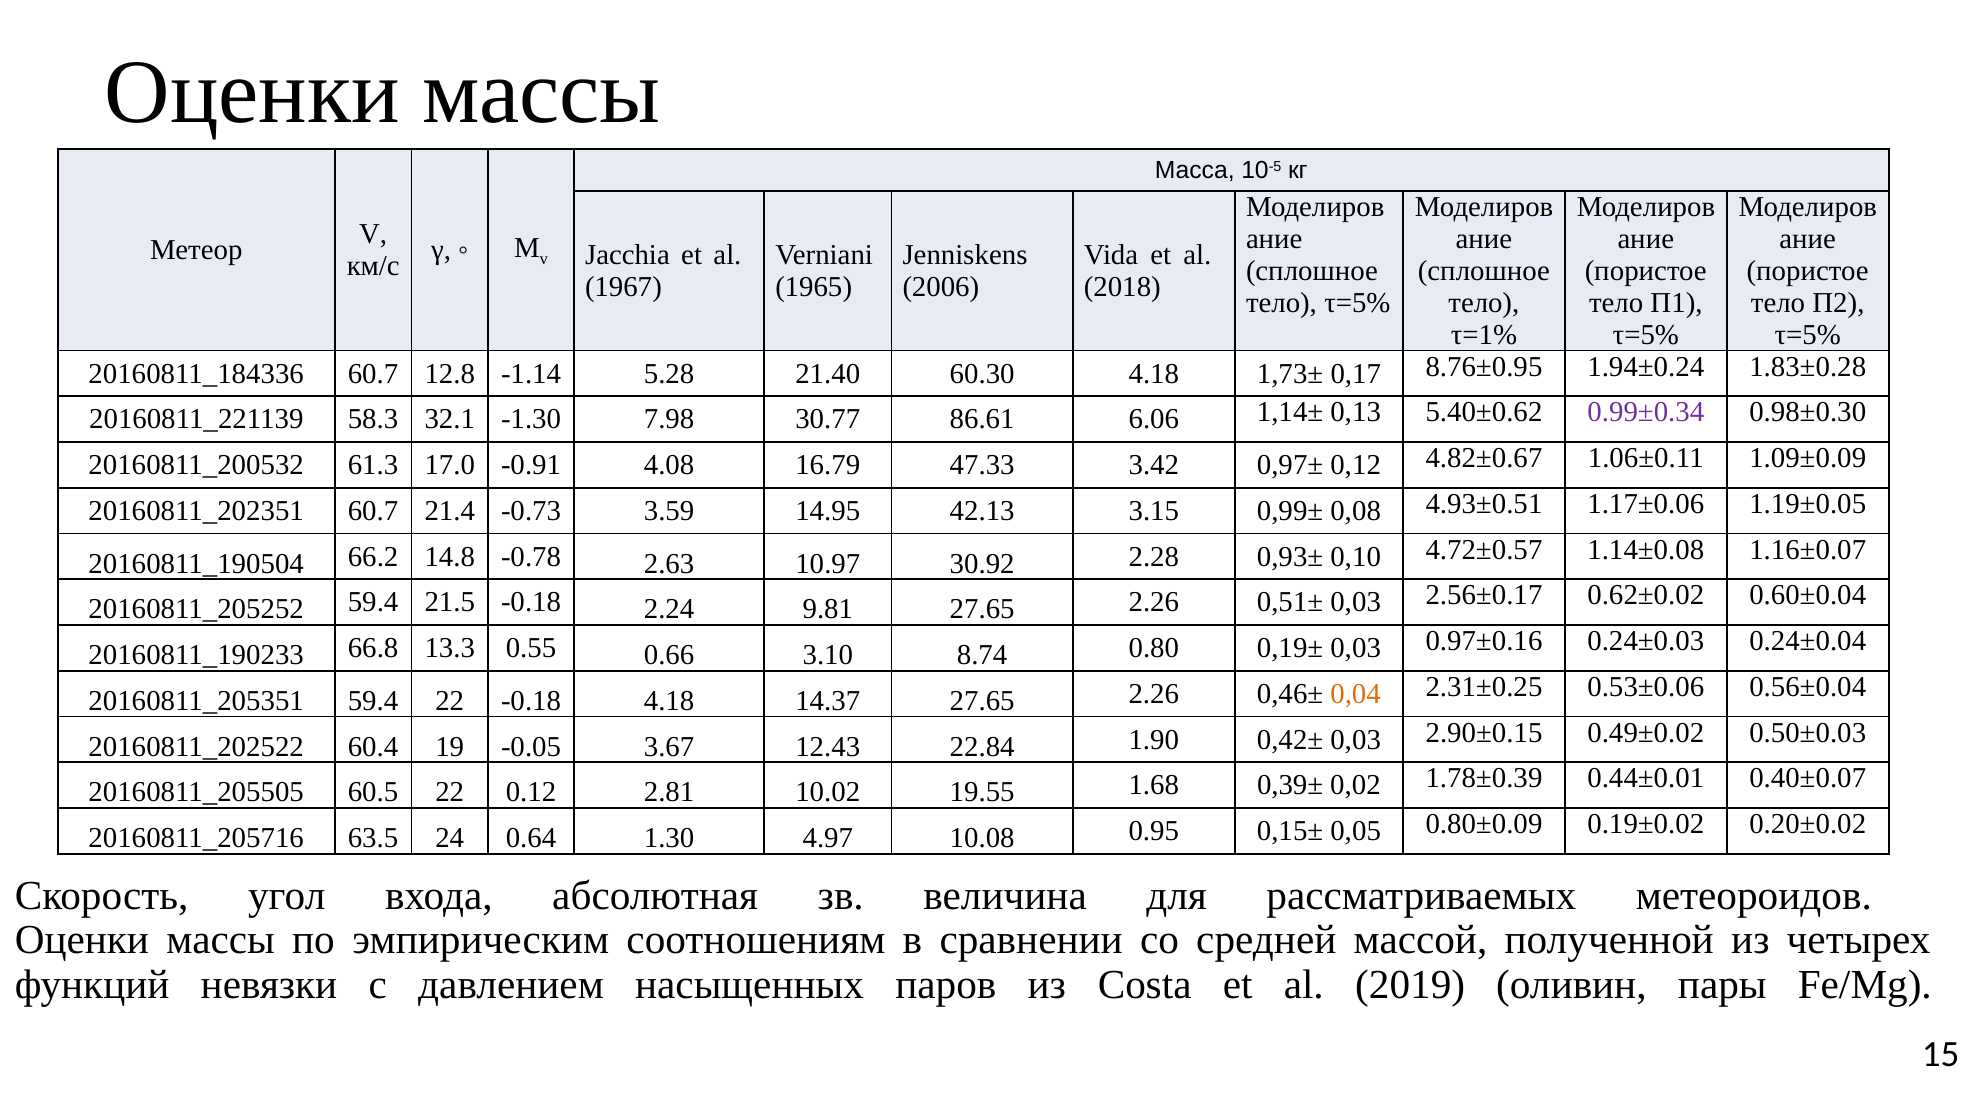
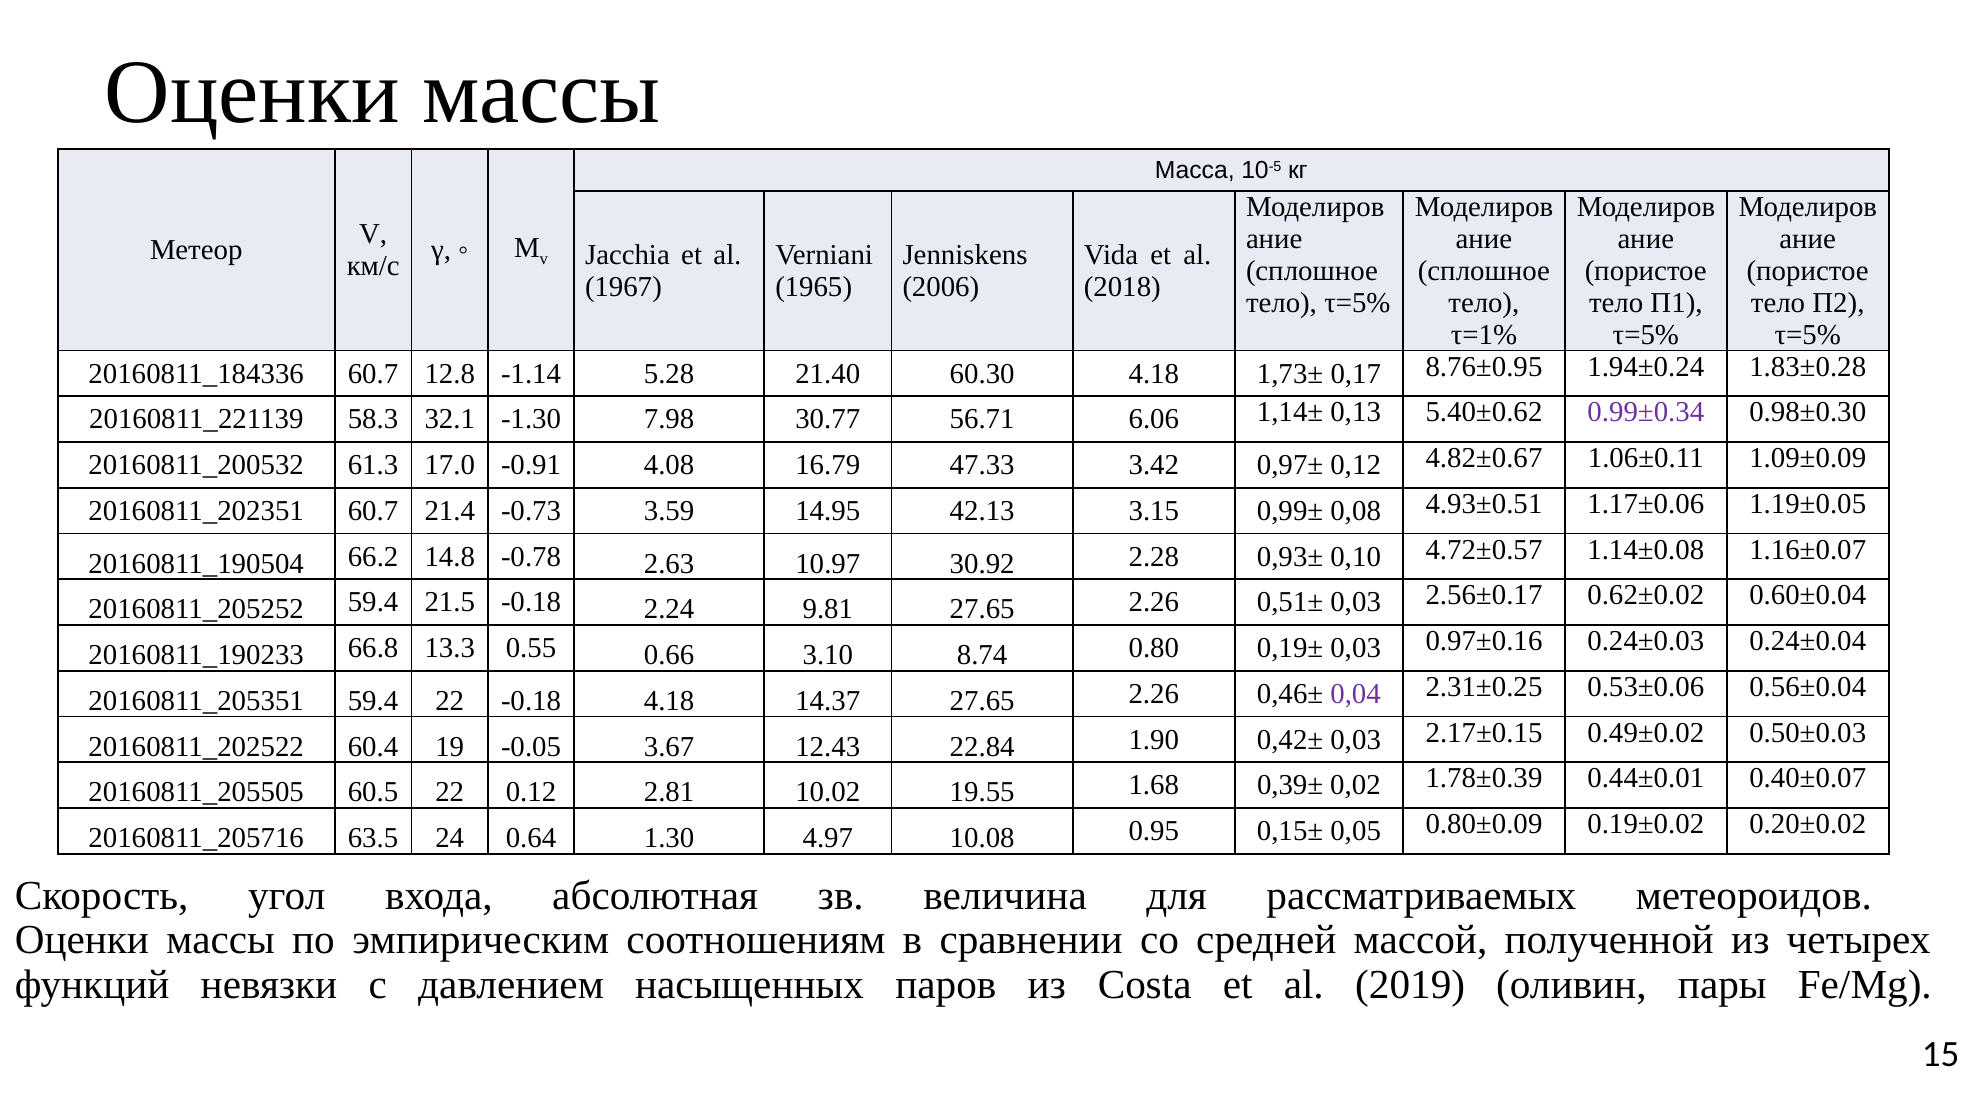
86.61: 86.61 -> 56.71
0,04 colour: orange -> purple
2.90±0.15: 2.90±0.15 -> 2.17±0.15
